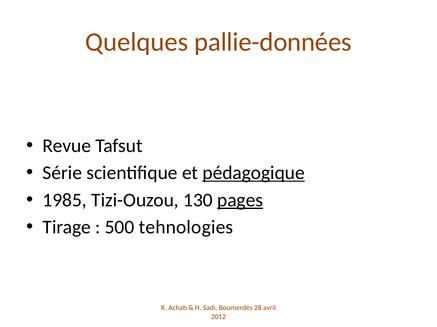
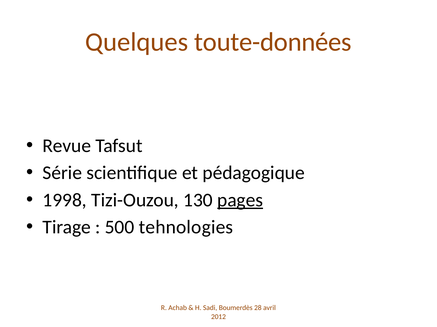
pallie-données: pallie-données -> toute-données
pédagogique underline: present -> none
1985: 1985 -> 1998
